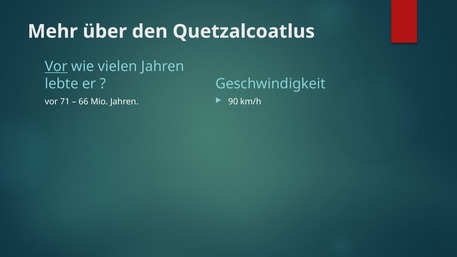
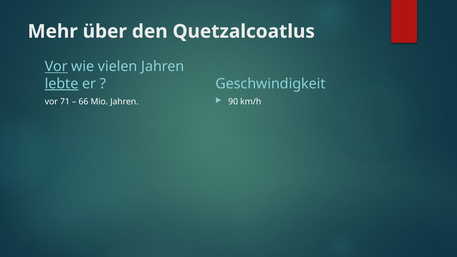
lebte underline: none -> present
